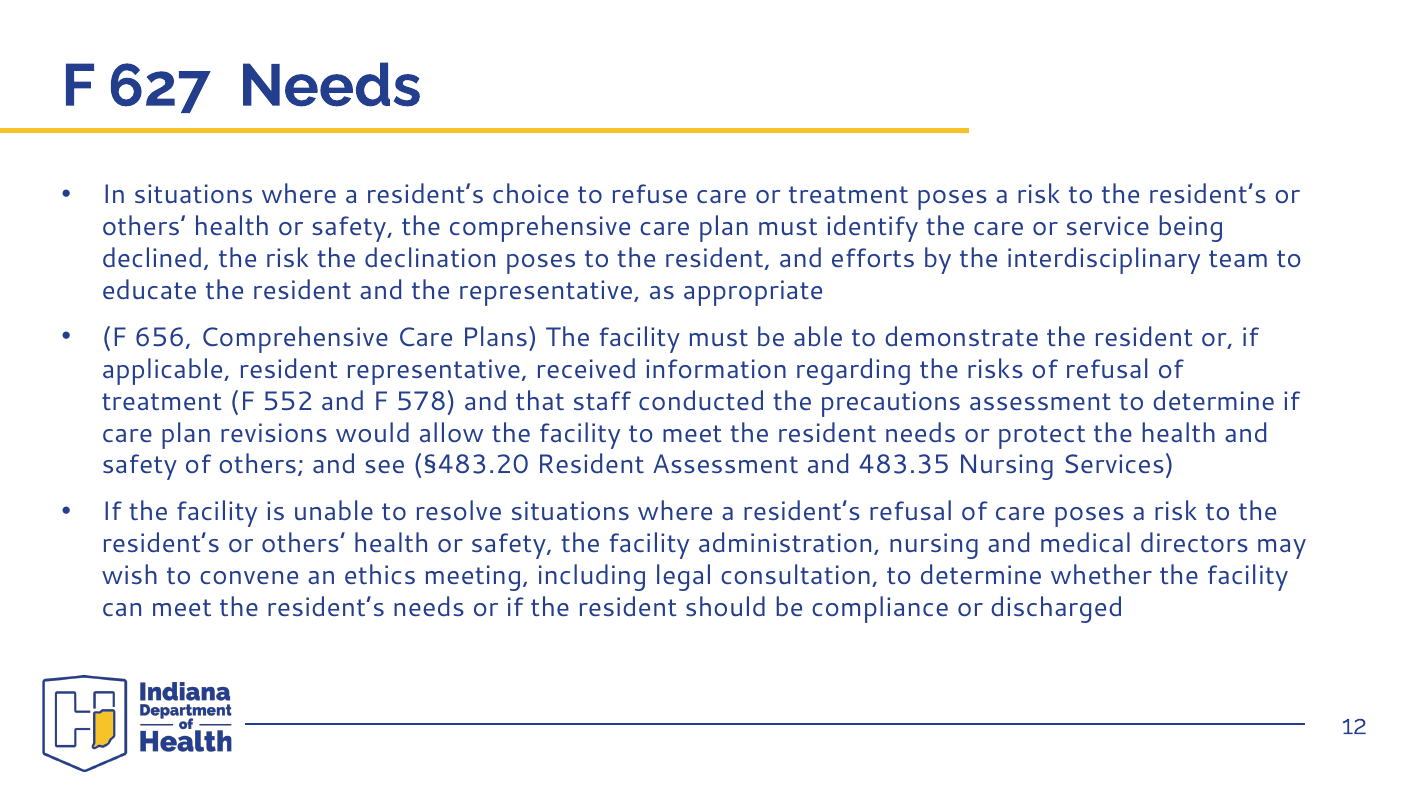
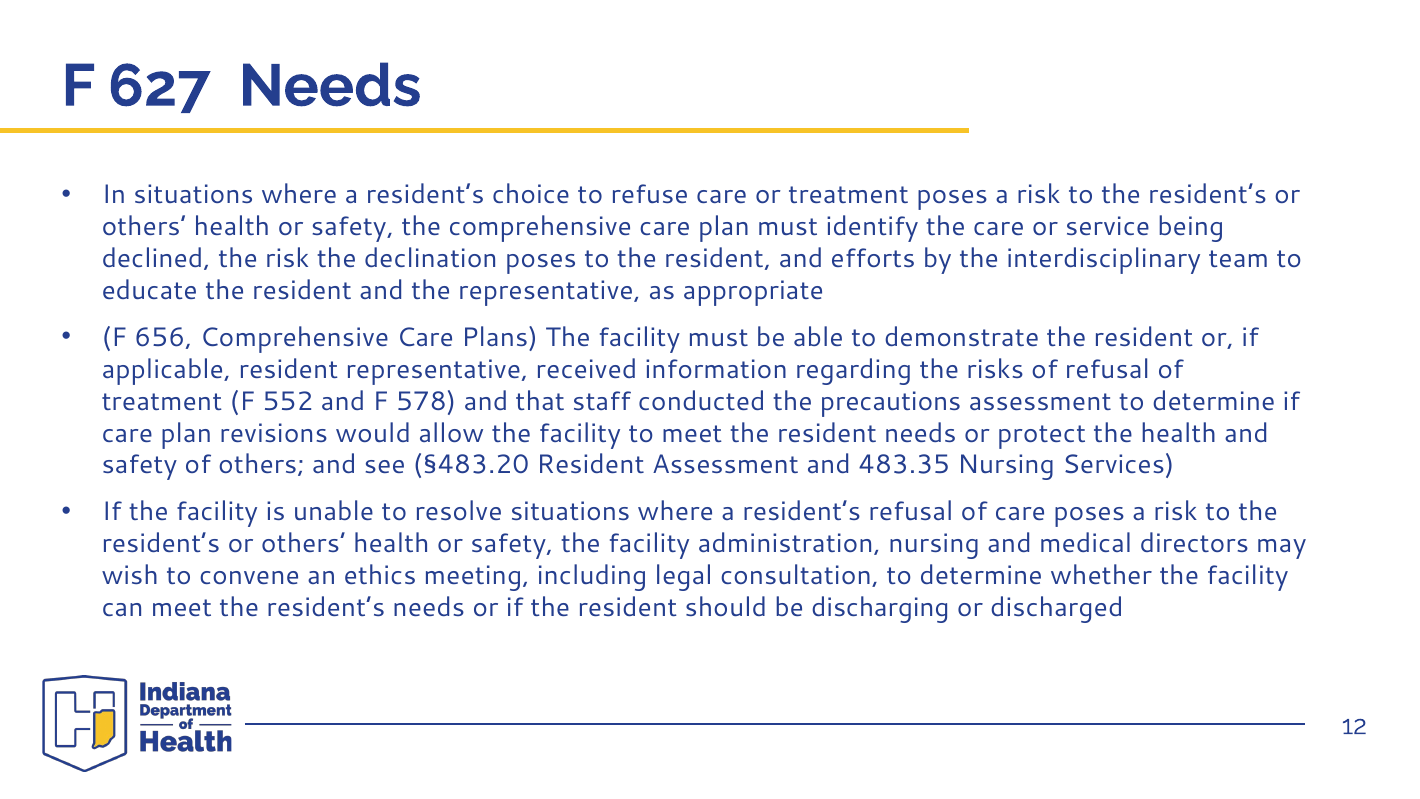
compliance: compliance -> discharging
